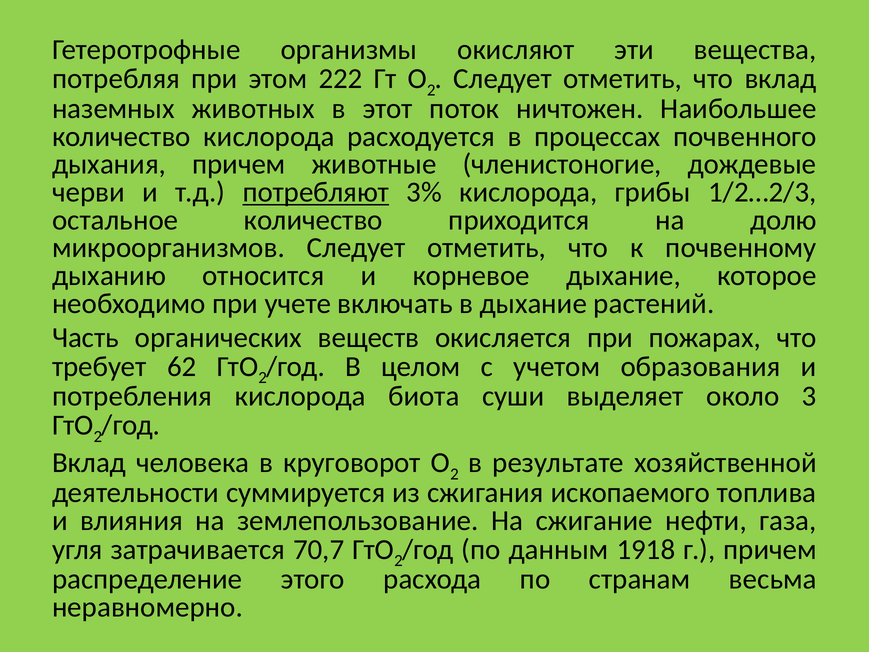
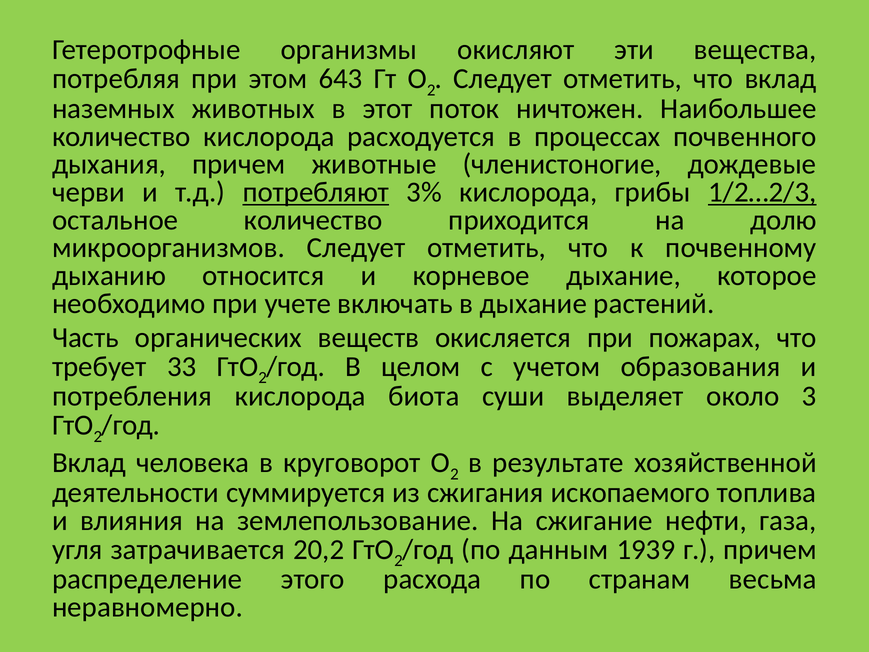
222: 222 -> 643
1/2…2/3 underline: none -> present
62: 62 -> 33
70,7: 70,7 -> 20,2
1918: 1918 -> 1939
